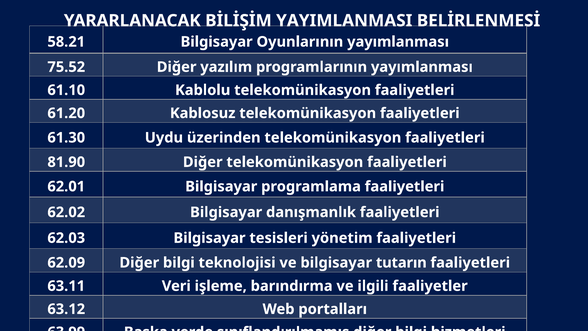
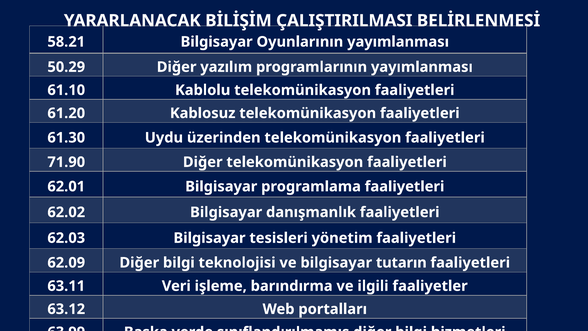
YAYIMLANMASI: YAYIMLANMASI -> ÇALIŞTIRILMASI
75.52: 75.52 -> 50.29
81.90: 81.90 -> 71.90
